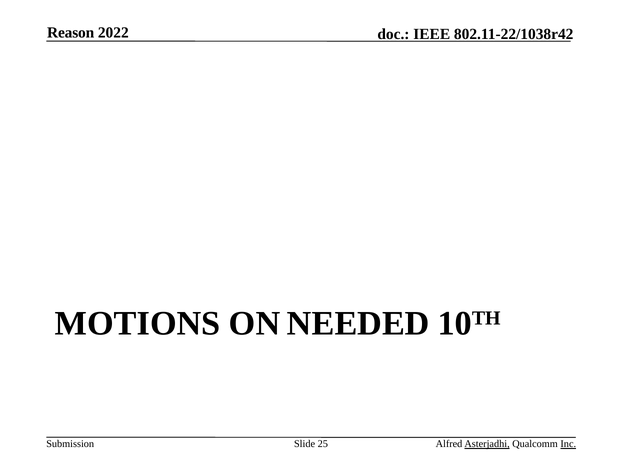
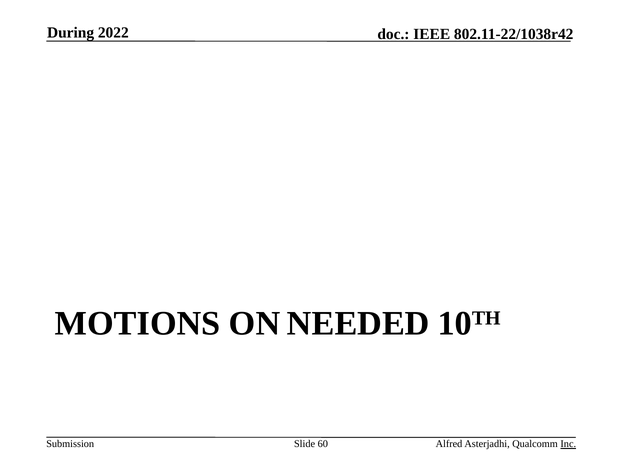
Reason: Reason -> During
25: 25 -> 60
Asterjadhi underline: present -> none
